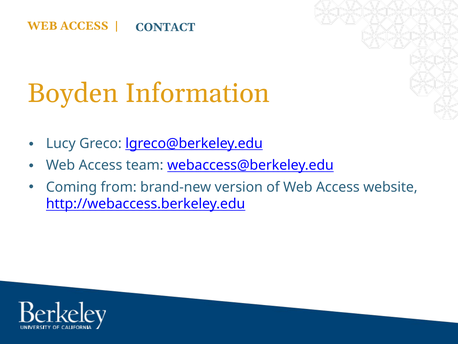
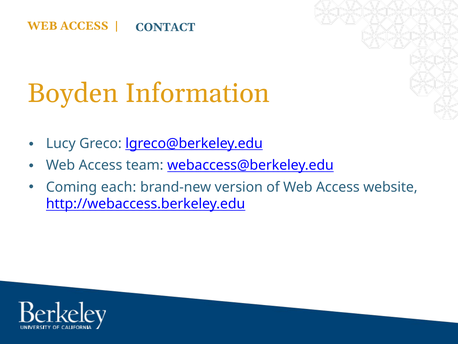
from: from -> each
